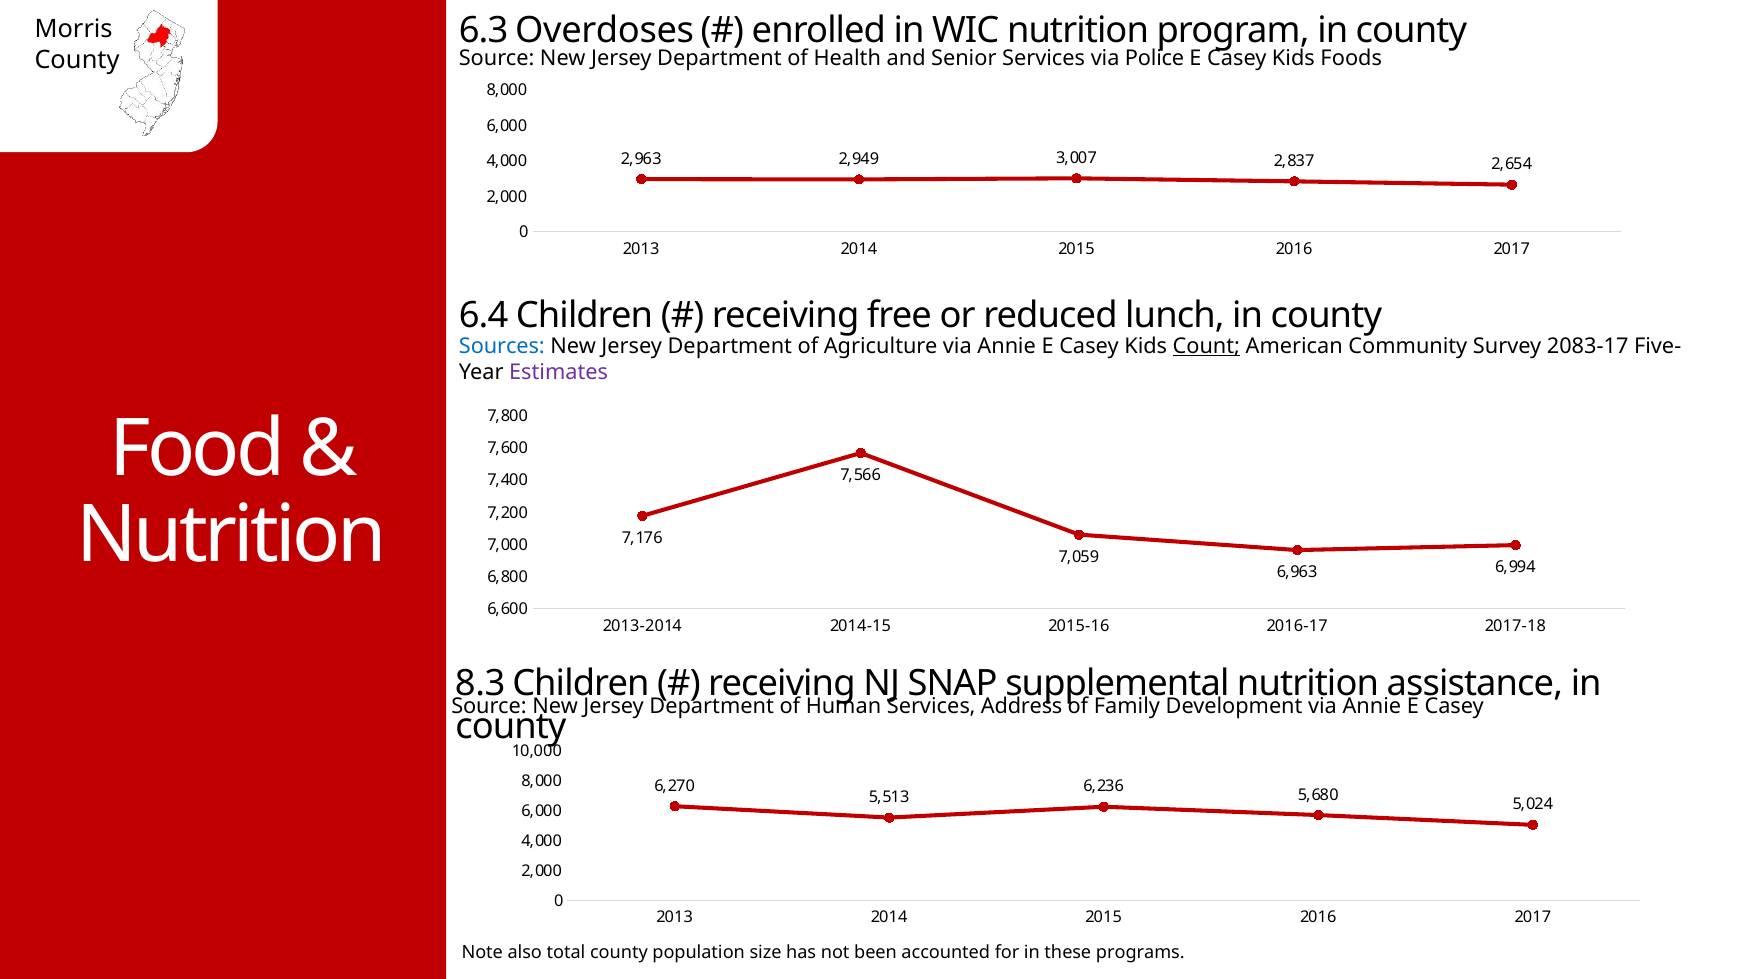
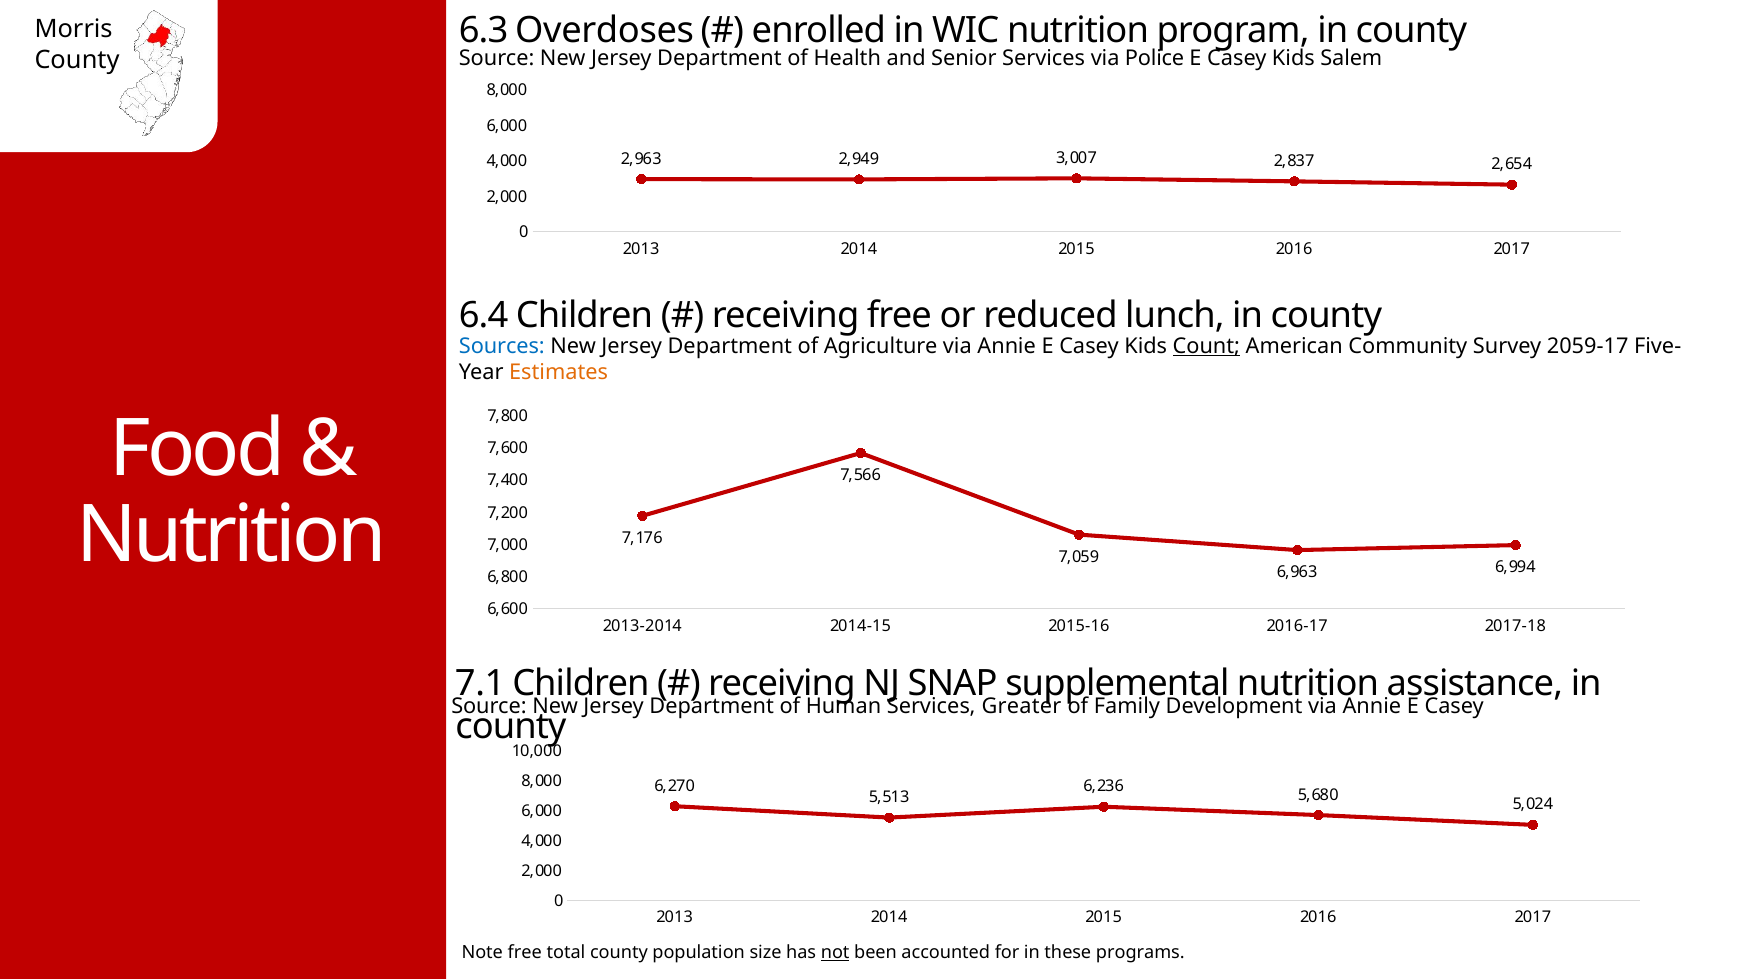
Foods: Foods -> Salem
2083-17: 2083-17 -> 2059-17
Estimates colour: purple -> orange
8.3: 8.3 -> 7.1
Address: Address -> Greater
Note also: also -> free
not underline: none -> present
